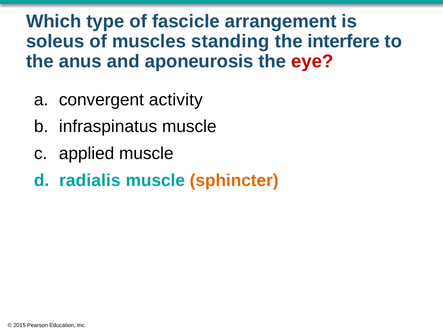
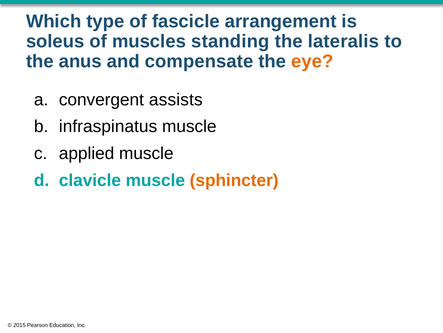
interfere: interfere -> lateralis
aponeurosis: aponeurosis -> compensate
eye colour: red -> orange
activity: activity -> assists
radialis: radialis -> clavicle
